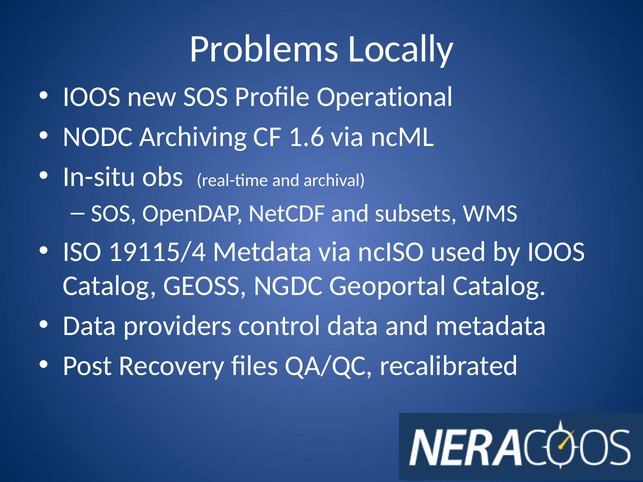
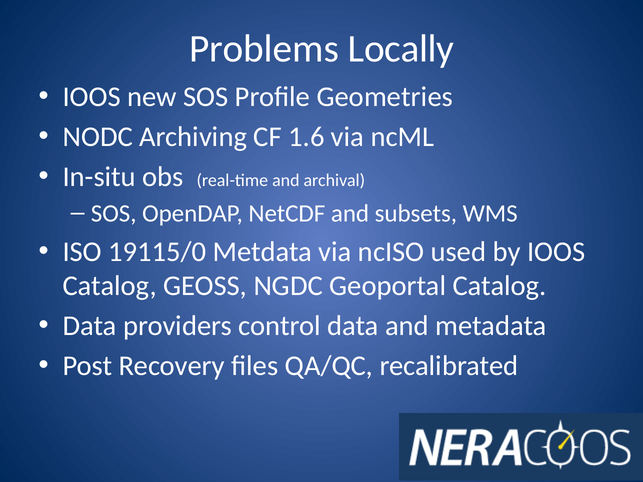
Operational: Operational -> Geometries
19115/4: 19115/4 -> 19115/0
